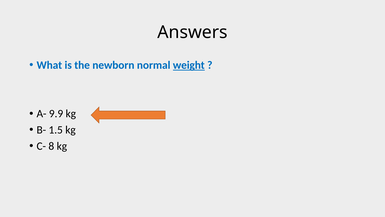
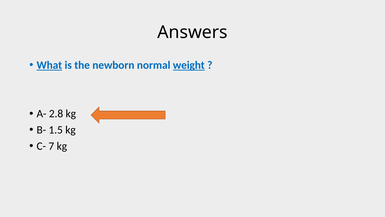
What underline: none -> present
9.9: 9.9 -> 2.8
8: 8 -> 7
